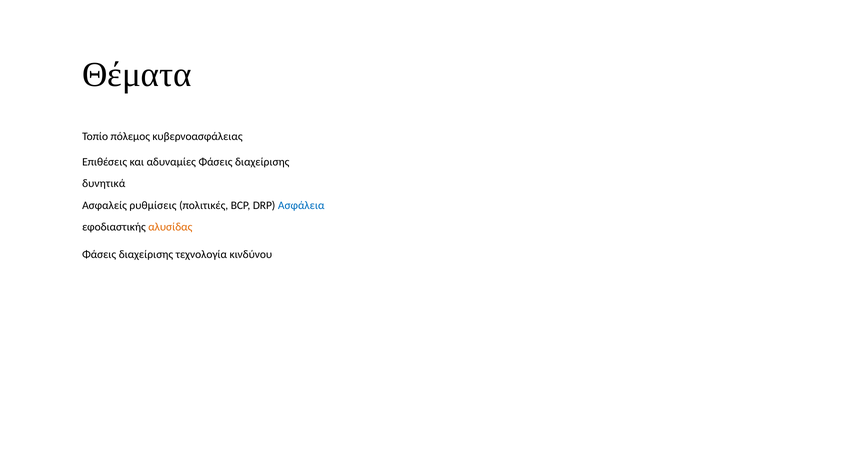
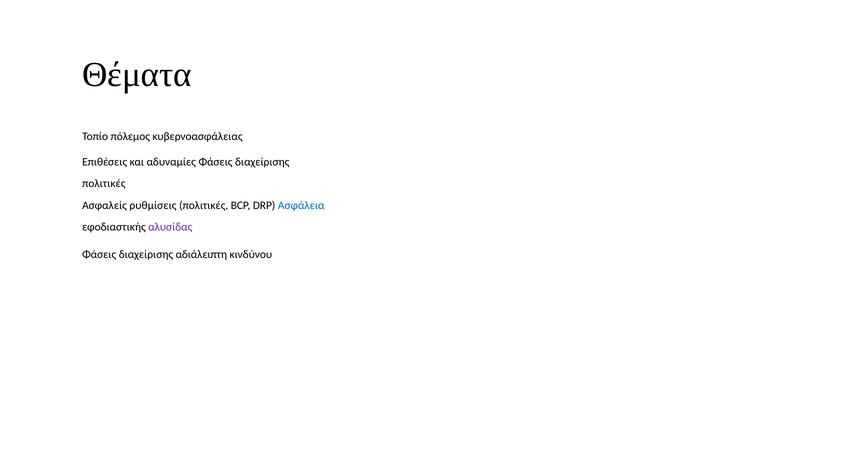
δυνητικά at (104, 184): δυνητικά -> πολιτικές
αλυσίδας colour: orange -> purple
τεχνολογία: τεχνολογία -> αδιάλειπτη
